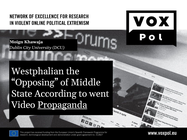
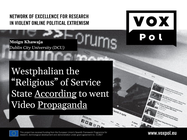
Opposing: Opposing -> Religious
Middle: Middle -> Service
According underline: none -> present
